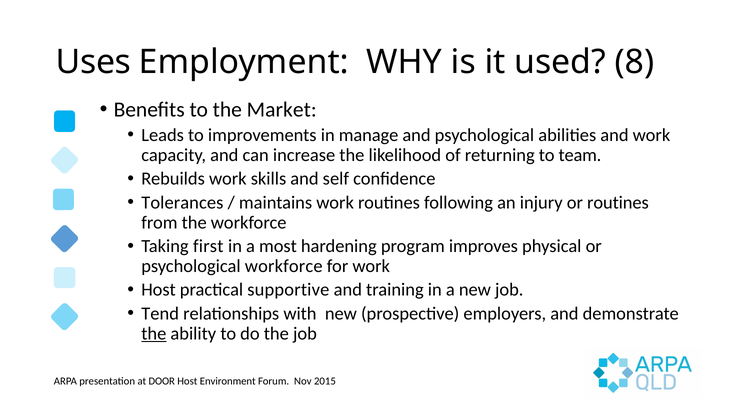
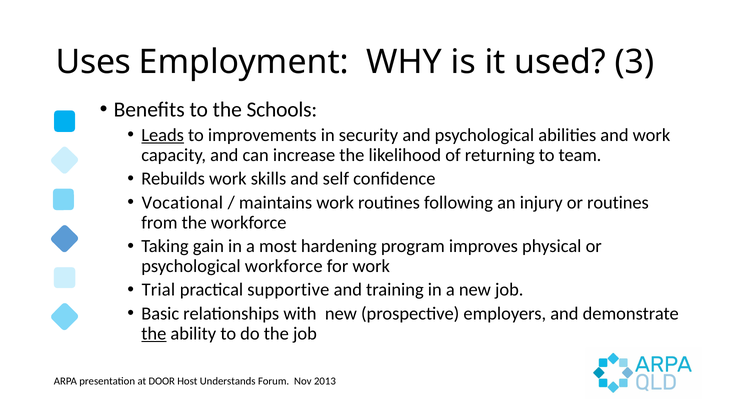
8: 8 -> 3
Market: Market -> Schools
Leads underline: none -> present
manage: manage -> security
Tolerances: Tolerances -> Vocational
first: first -> gain
Host at (159, 290): Host -> Trial
Tend: Tend -> Basic
Environment: Environment -> Understands
2015: 2015 -> 2013
